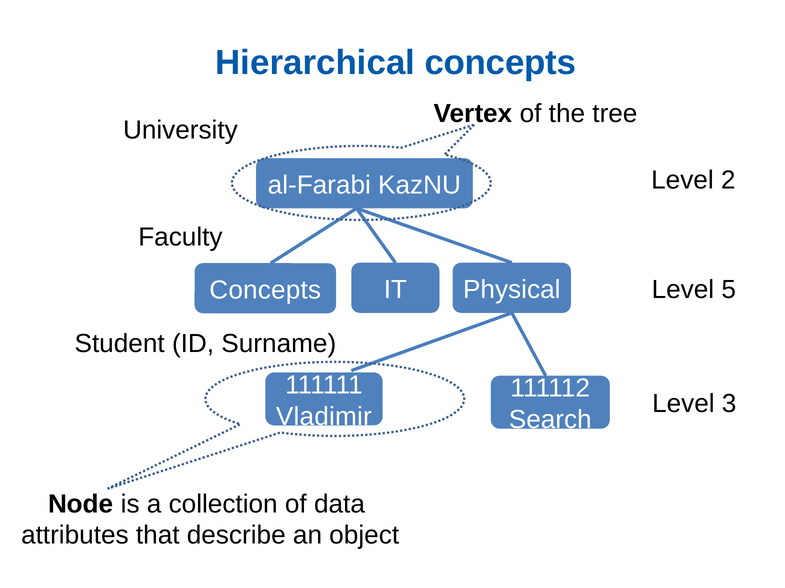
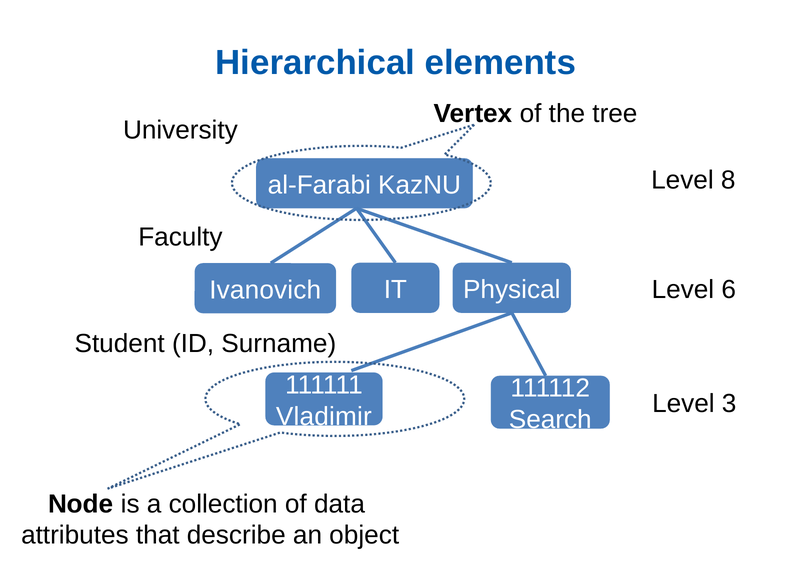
Hierarchical concepts: concepts -> elements
2: 2 -> 8
5: 5 -> 6
Concepts at (265, 290): Concepts -> Ivanovich
